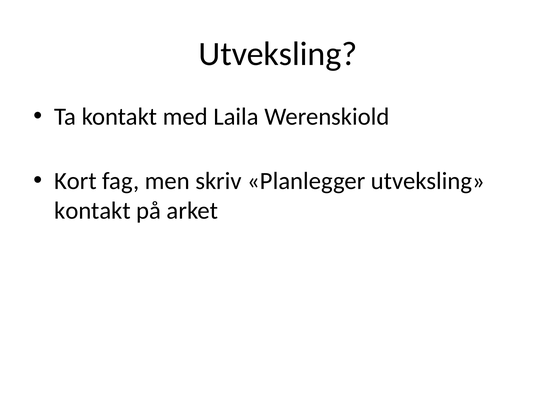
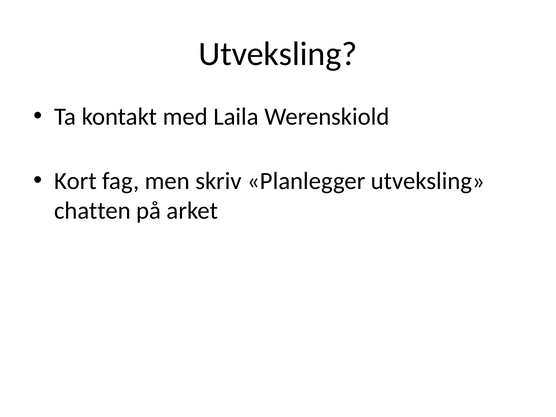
kontakt at (92, 211): kontakt -> chatten
